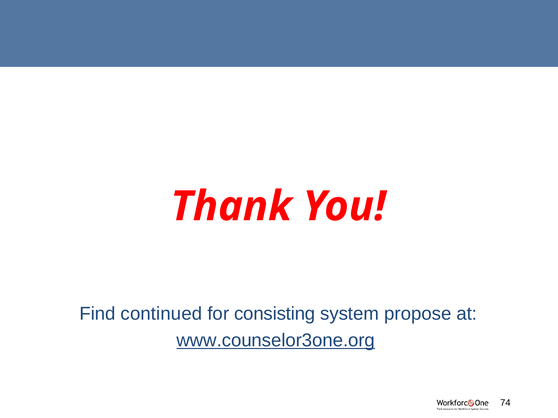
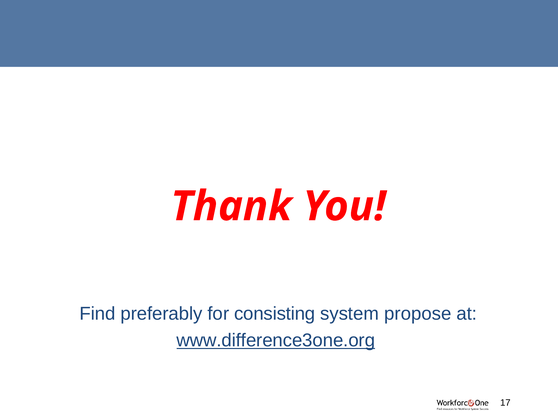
continued: continued -> preferably
www.counselor3one.org: www.counselor3one.org -> www.difference3one.org
74: 74 -> 17
